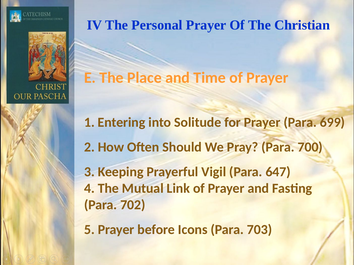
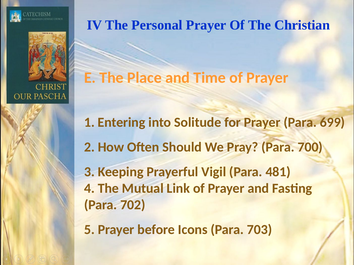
647: 647 -> 481
